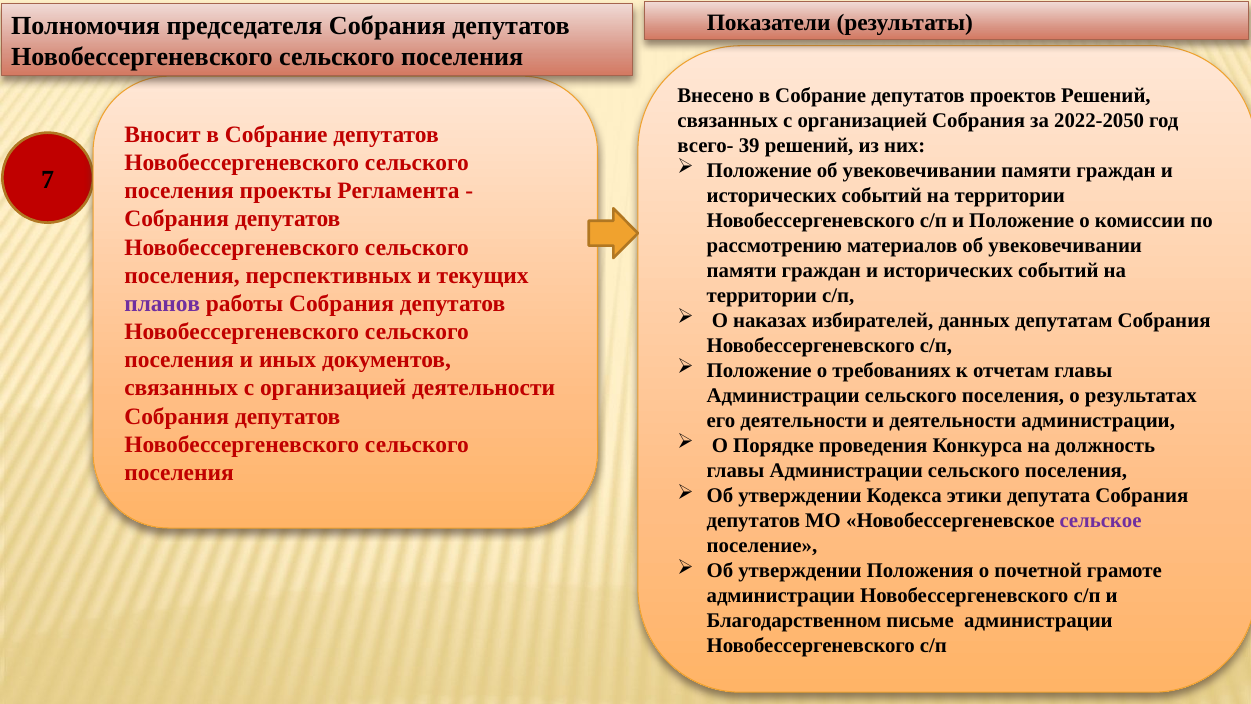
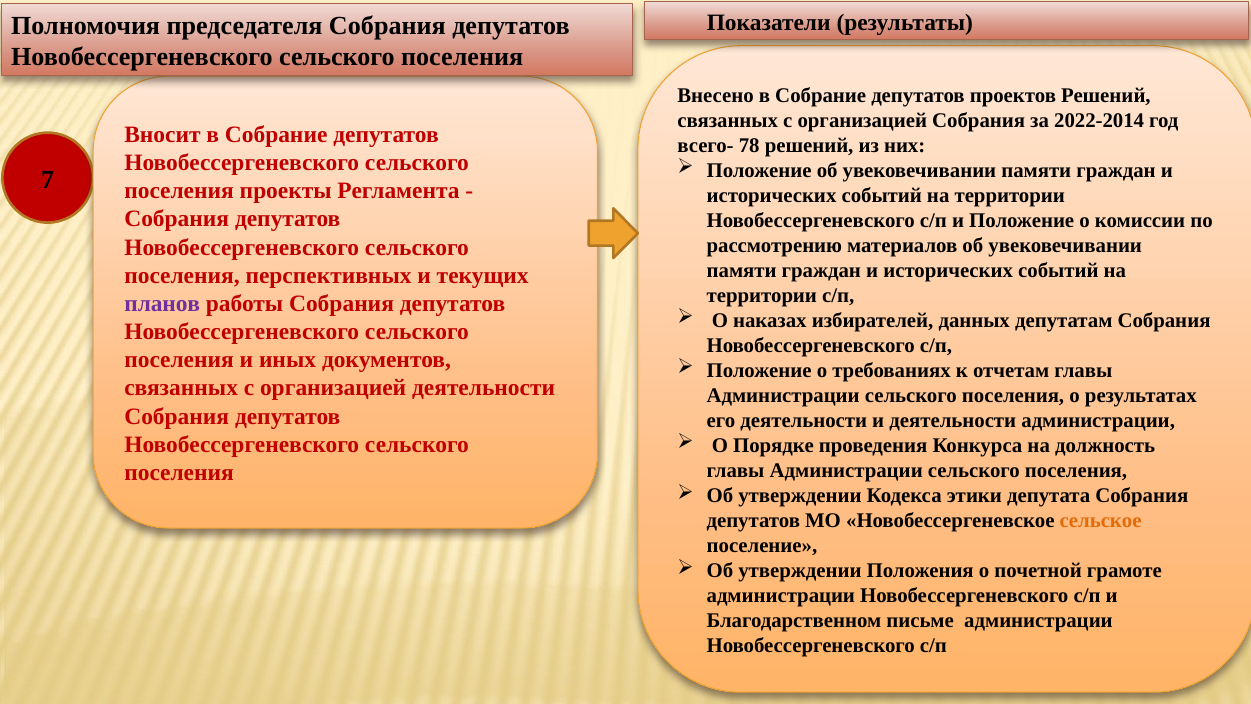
2022-2050: 2022-2050 -> 2022-2014
39: 39 -> 78
сельское colour: purple -> orange
